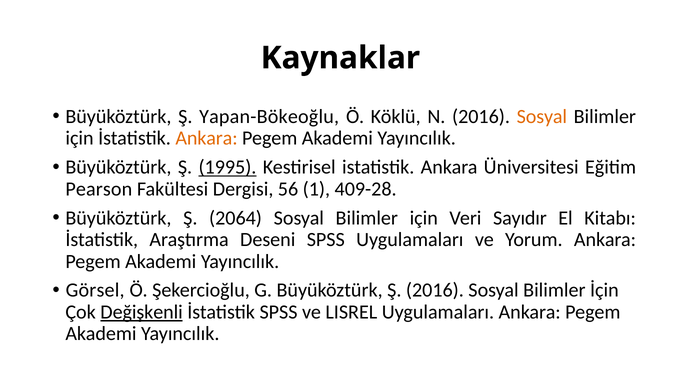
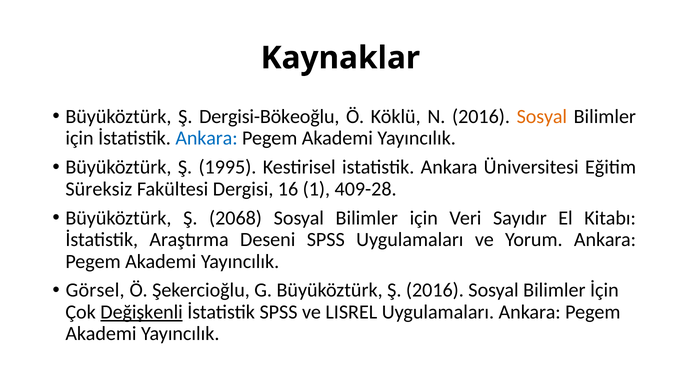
Yapan-Bökeoğlu: Yapan-Bökeoğlu -> Dergisi-Bökeoğlu
Ankara at (207, 138) colour: orange -> blue
1995 underline: present -> none
Pearson: Pearson -> Süreksiz
56: 56 -> 16
2064: 2064 -> 2068
